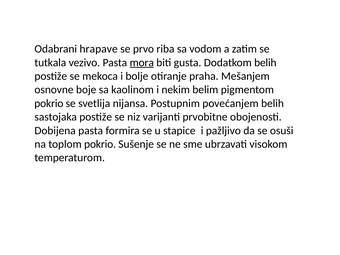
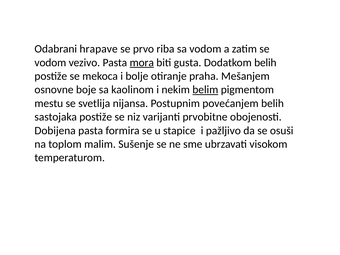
tutkala at (50, 63): tutkala -> vodom
belim underline: none -> present
pokrio at (49, 103): pokrio -> mestu
toplom pokrio: pokrio -> malim
